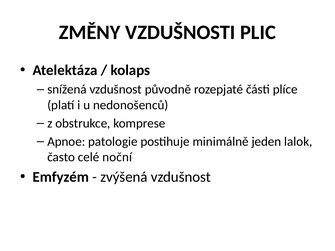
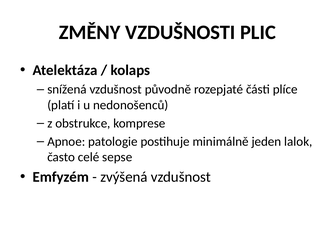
noční: noční -> sepse
